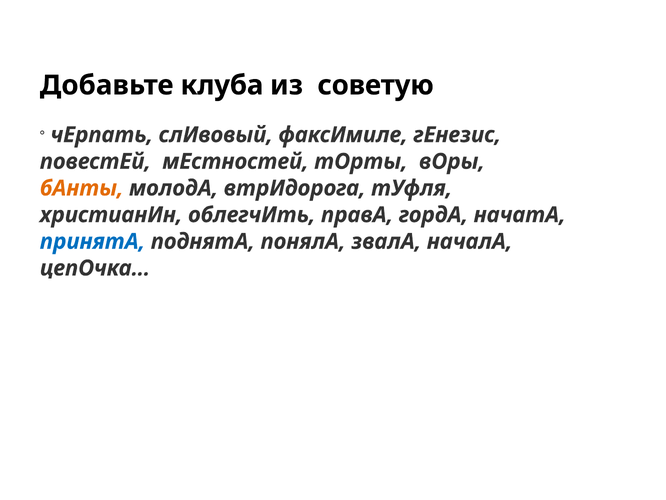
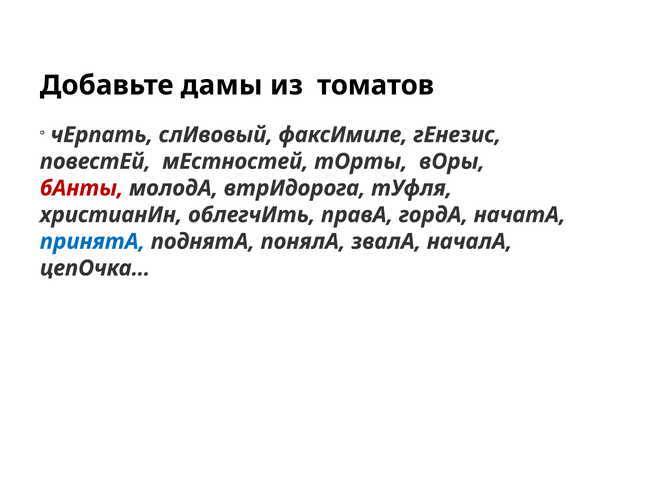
клуба: клуба -> дамы
советую: советую -> томатов
бАнты colour: orange -> red
